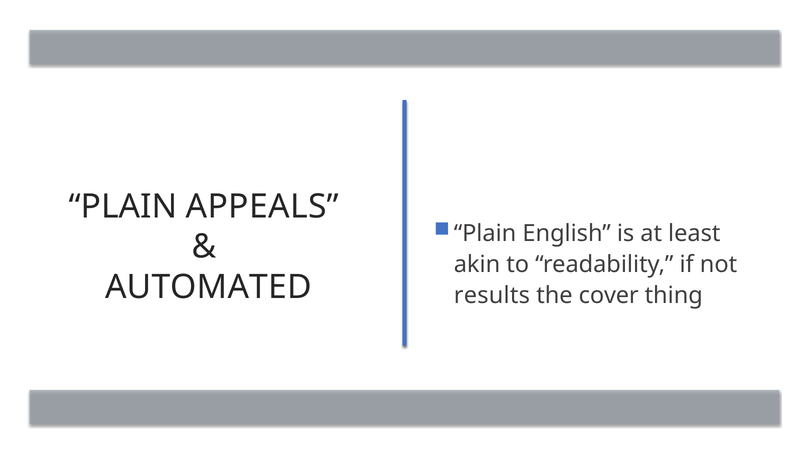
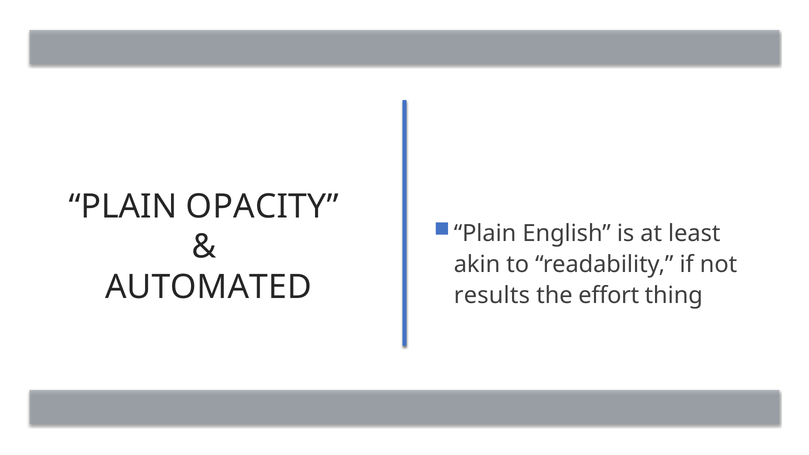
APPEALS: APPEALS -> OPACITY
cover: cover -> effort
